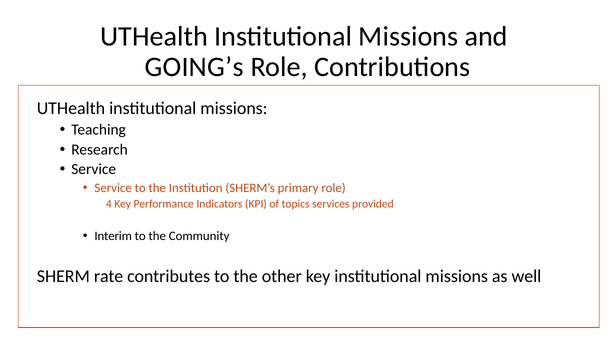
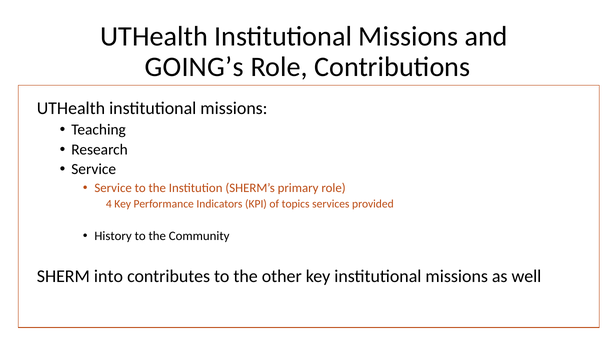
Interim: Interim -> History
rate: rate -> into
